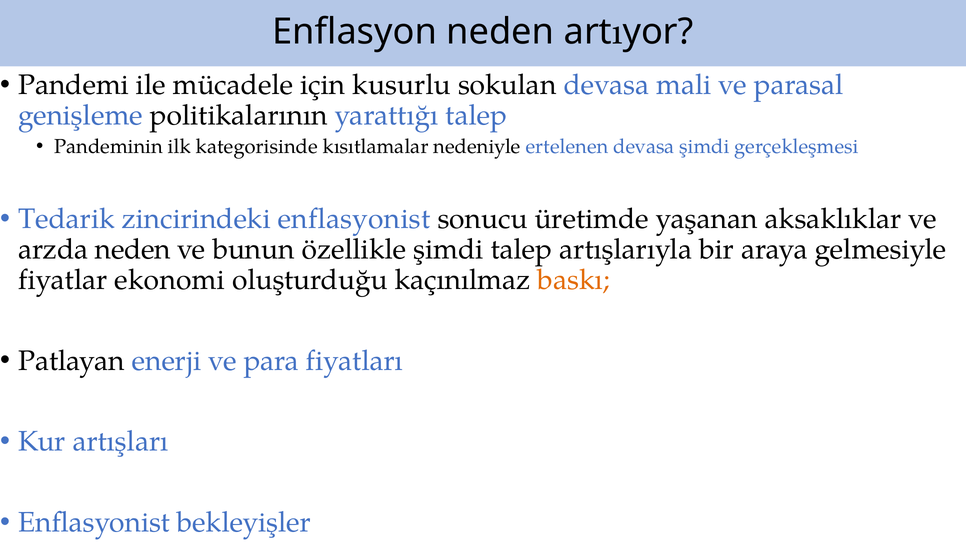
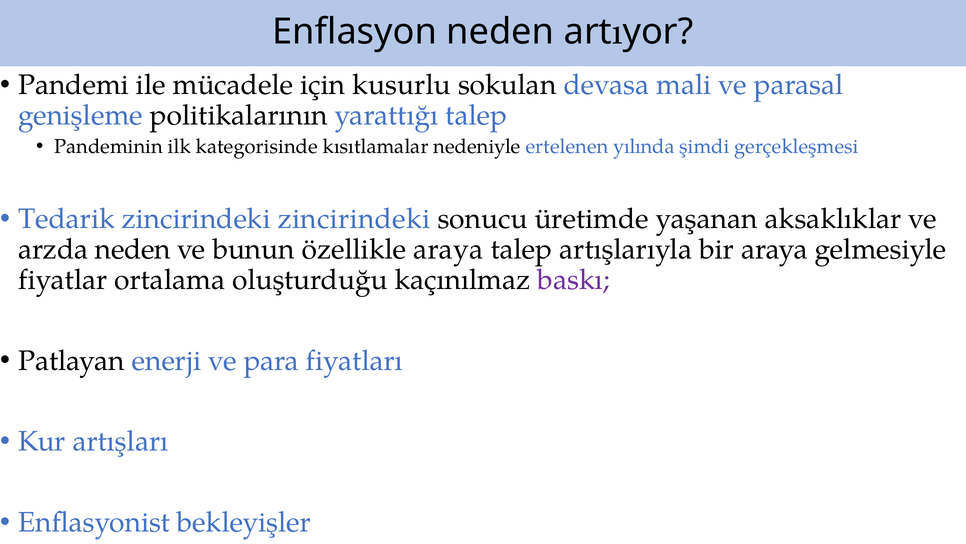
ertelenen devasa: devasa -> yılında
zincirindeki enflasyonist: enflasyonist -> zincirindeki
özellikle şimdi: şimdi -> araya
ekonomi: ekonomi -> ortalama
baskı colour: orange -> purple
